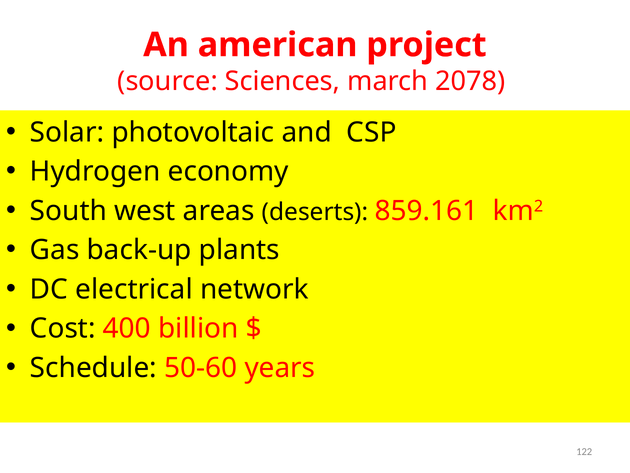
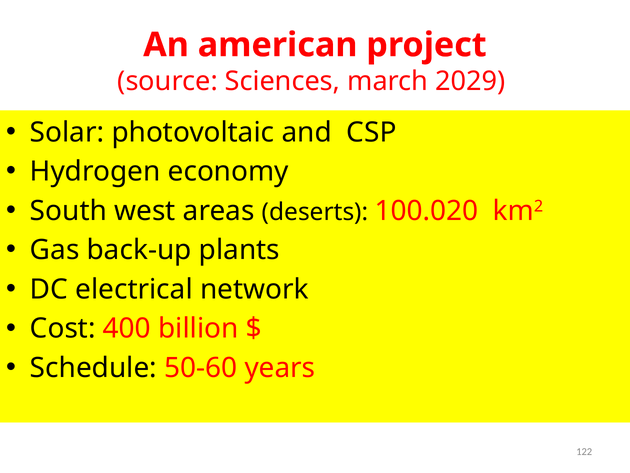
2078: 2078 -> 2029
859.161: 859.161 -> 100.020
